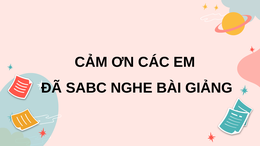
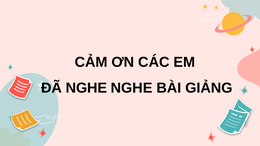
ĐÃ SABC: SABC -> NGHE
